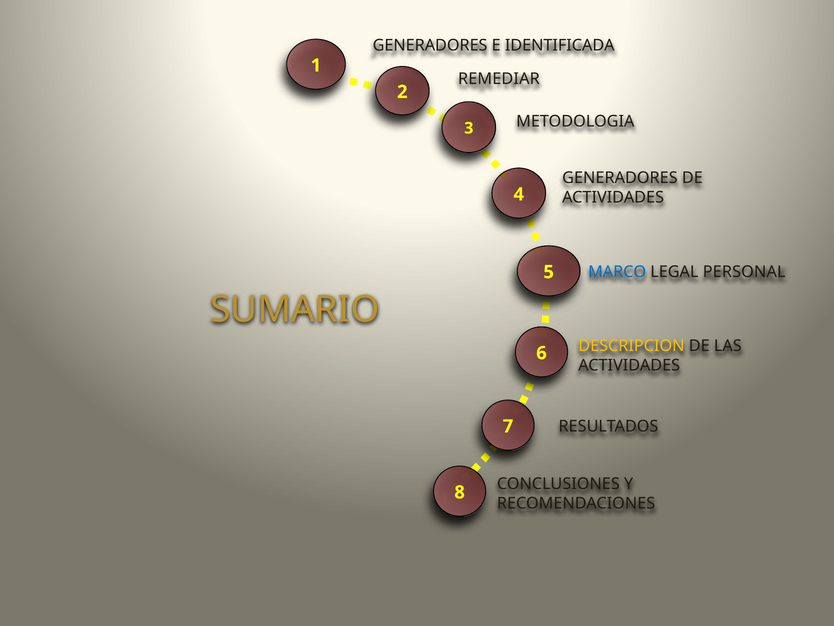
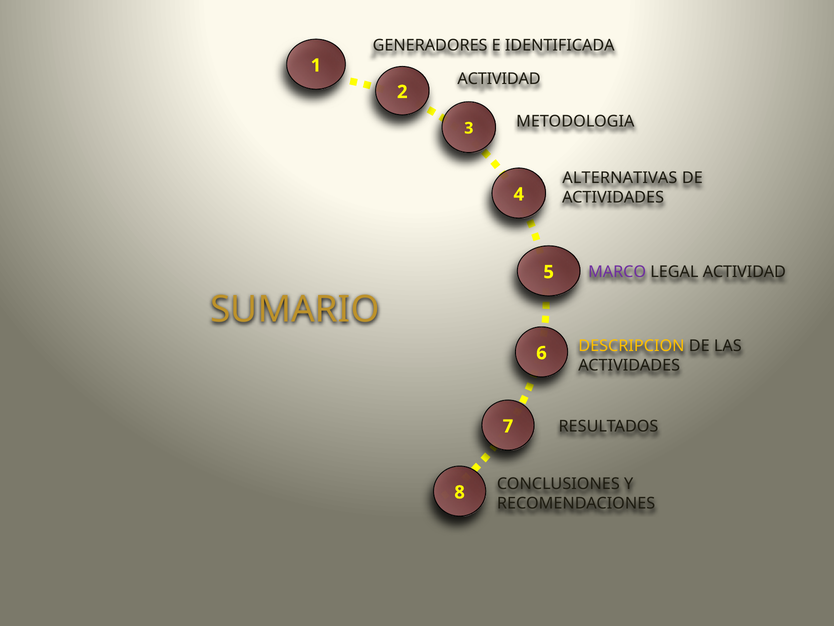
REMEDIAR at (499, 79): REMEDIAR -> ACTIVIDAD
GENERADORES at (620, 178): GENERADORES -> ALTERNATIVAS
MARCO colour: blue -> purple
LEGAL PERSONAL: PERSONAL -> ACTIVIDAD
